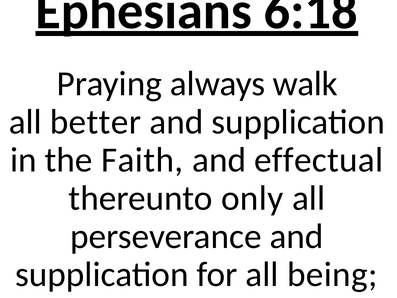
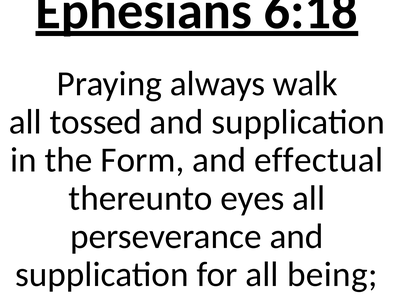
better: better -> tossed
Faith: Faith -> Form
only: only -> eyes
